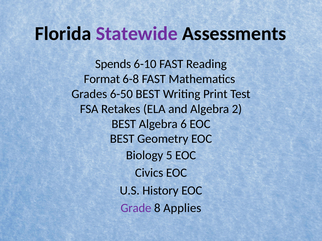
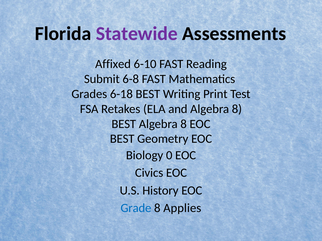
Spends: Spends -> Affixed
Format: Format -> Submit
6-50: 6-50 -> 6-18
and Algebra 2: 2 -> 8
BEST Algebra 6: 6 -> 8
5: 5 -> 0
Grade colour: purple -> blue
